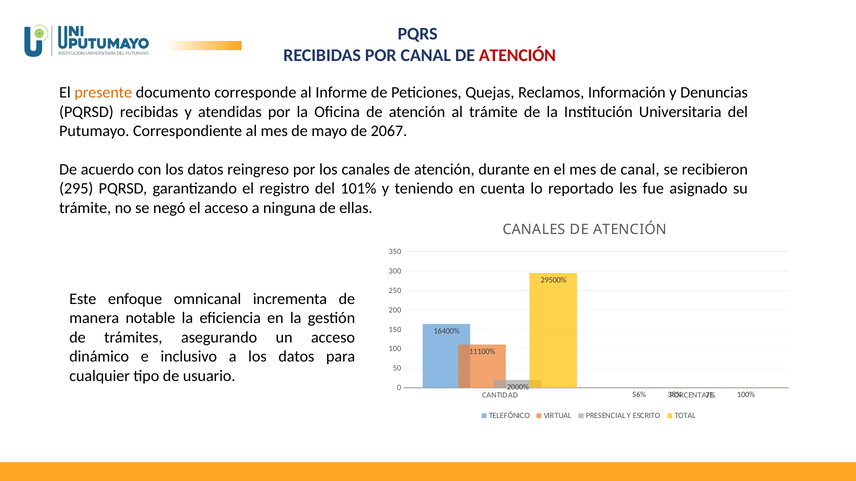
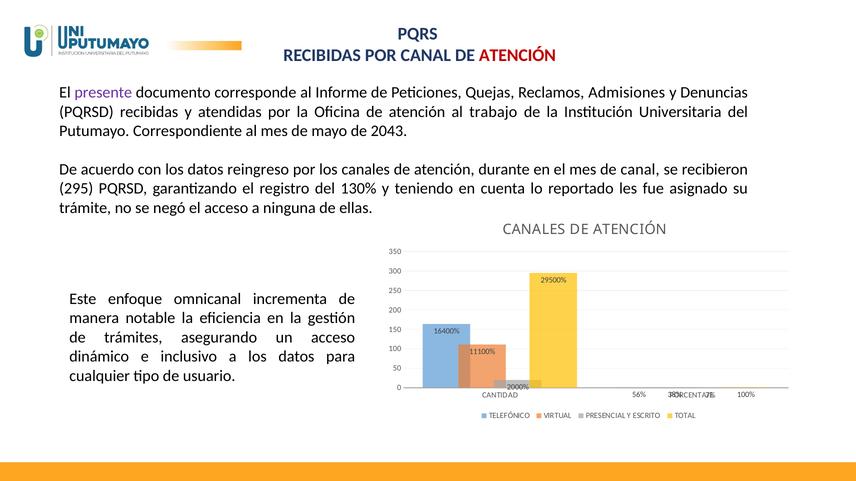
presente colour: orange -> purple
Información: Información -> Admisiones
al trámite: trámite -> trabajo
2067: 2067 -> 2043
101%: 101% -> 130%
